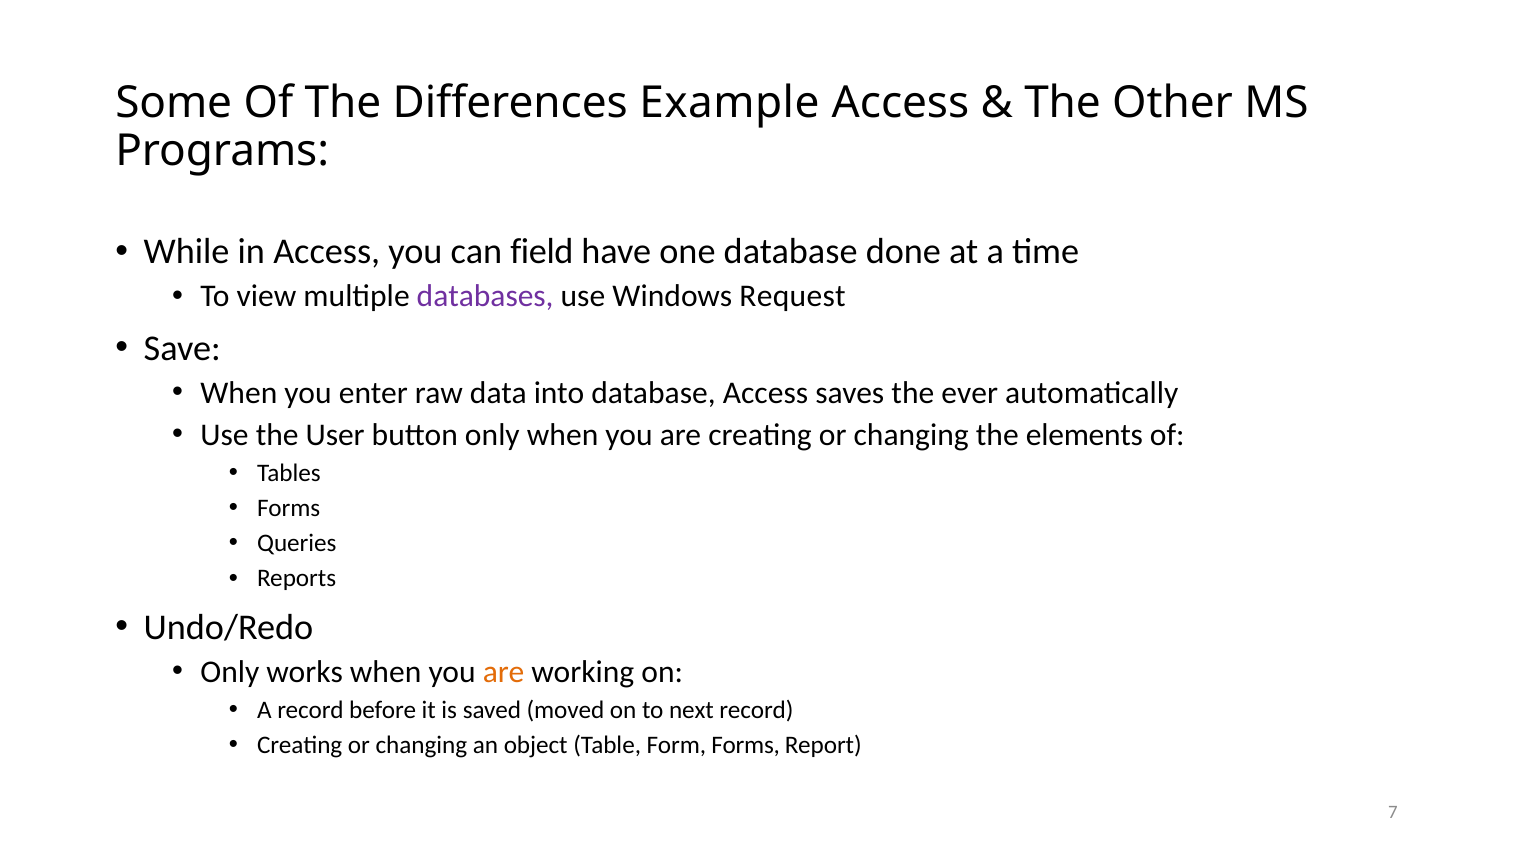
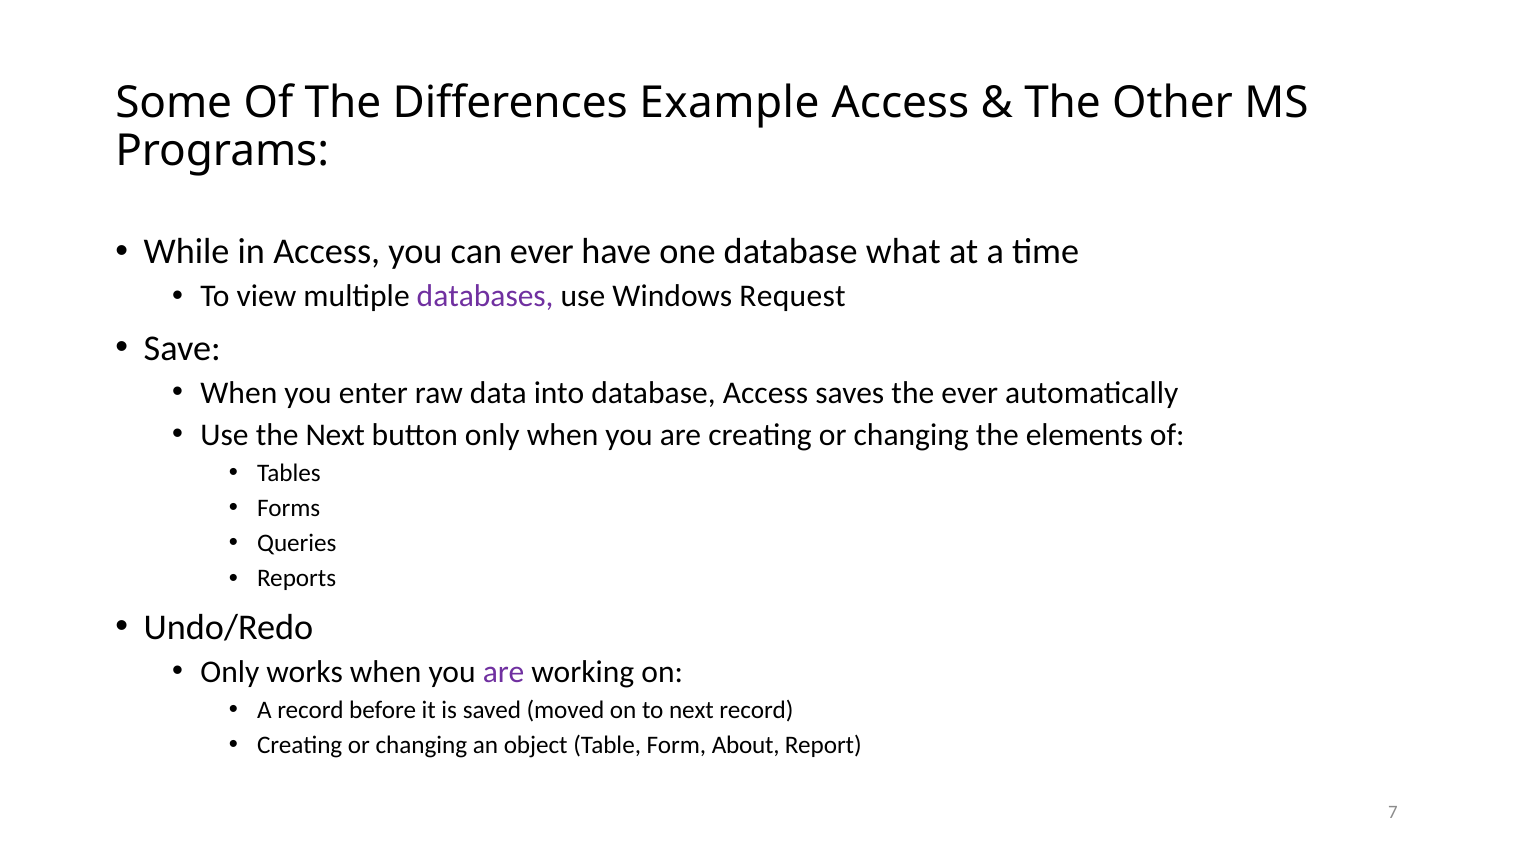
can field: field -> ever
done: done -> what
the User: User -> Next
are at (504, 672) colour: orange -> purple
Form Forms: Forms -> About
